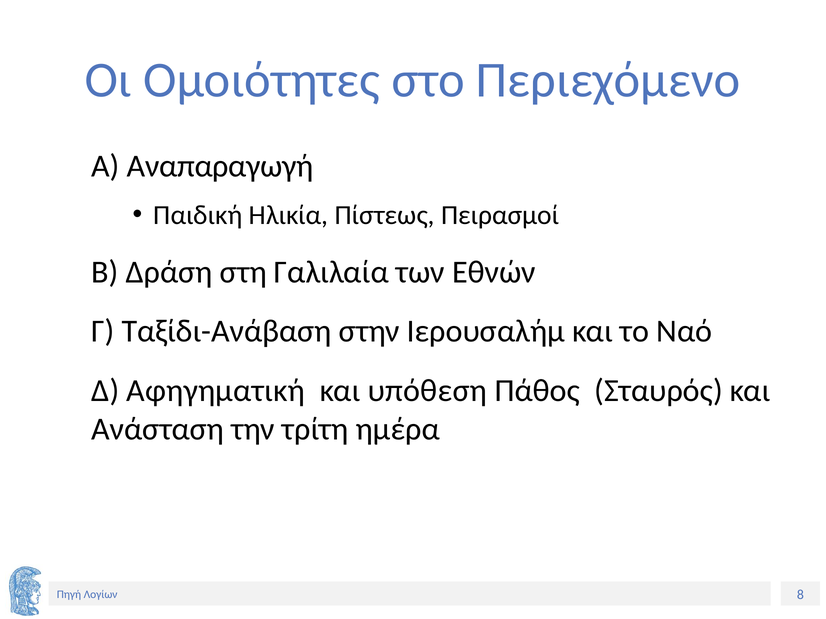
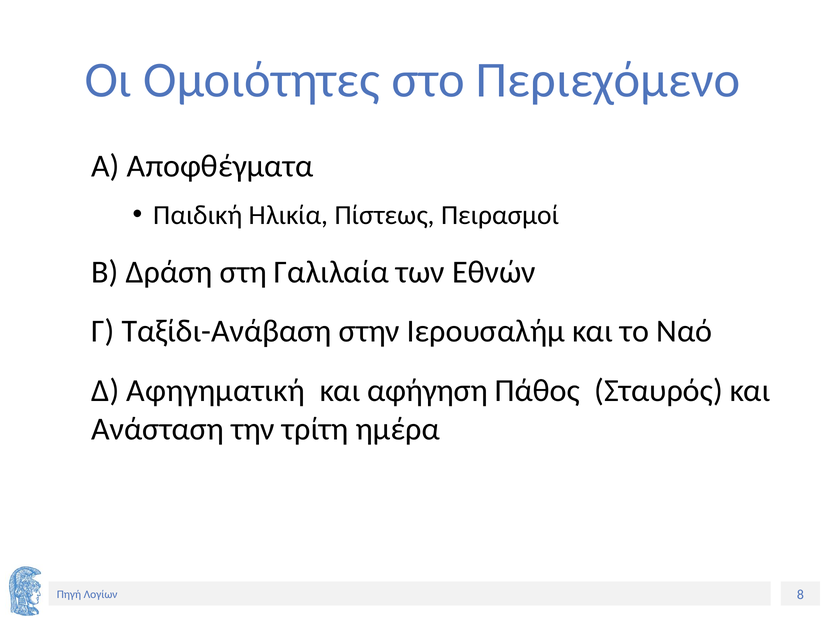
Αναπαραγωγή: Αναπαραγωγή -> Αποφθέγματα
υπόθεση: υπόθεση -> αφήγηση
